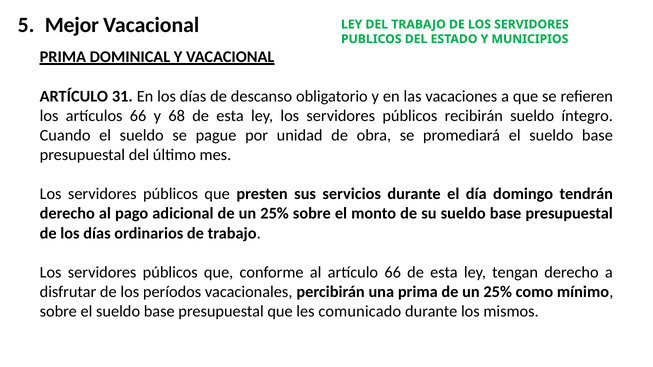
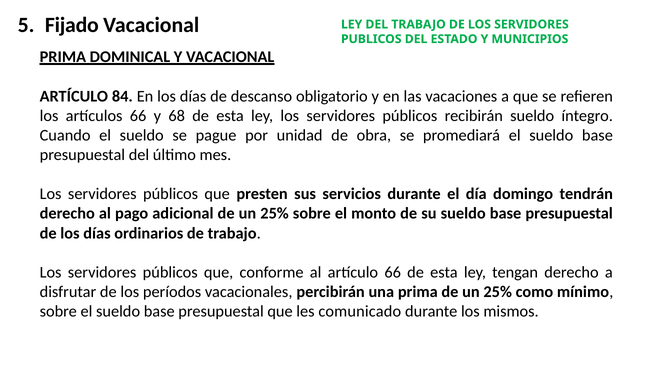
Mejor: Mejor -> Fijado
31: 31 -> 84
